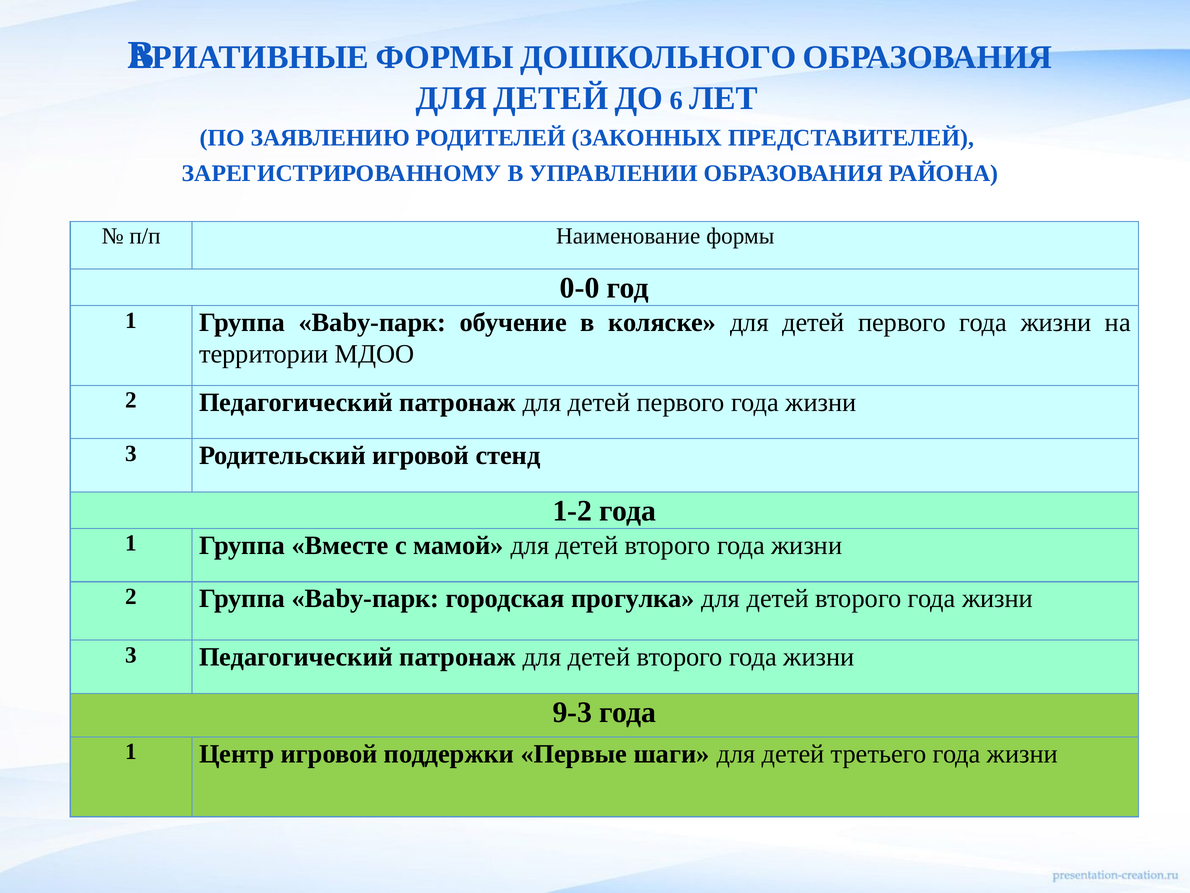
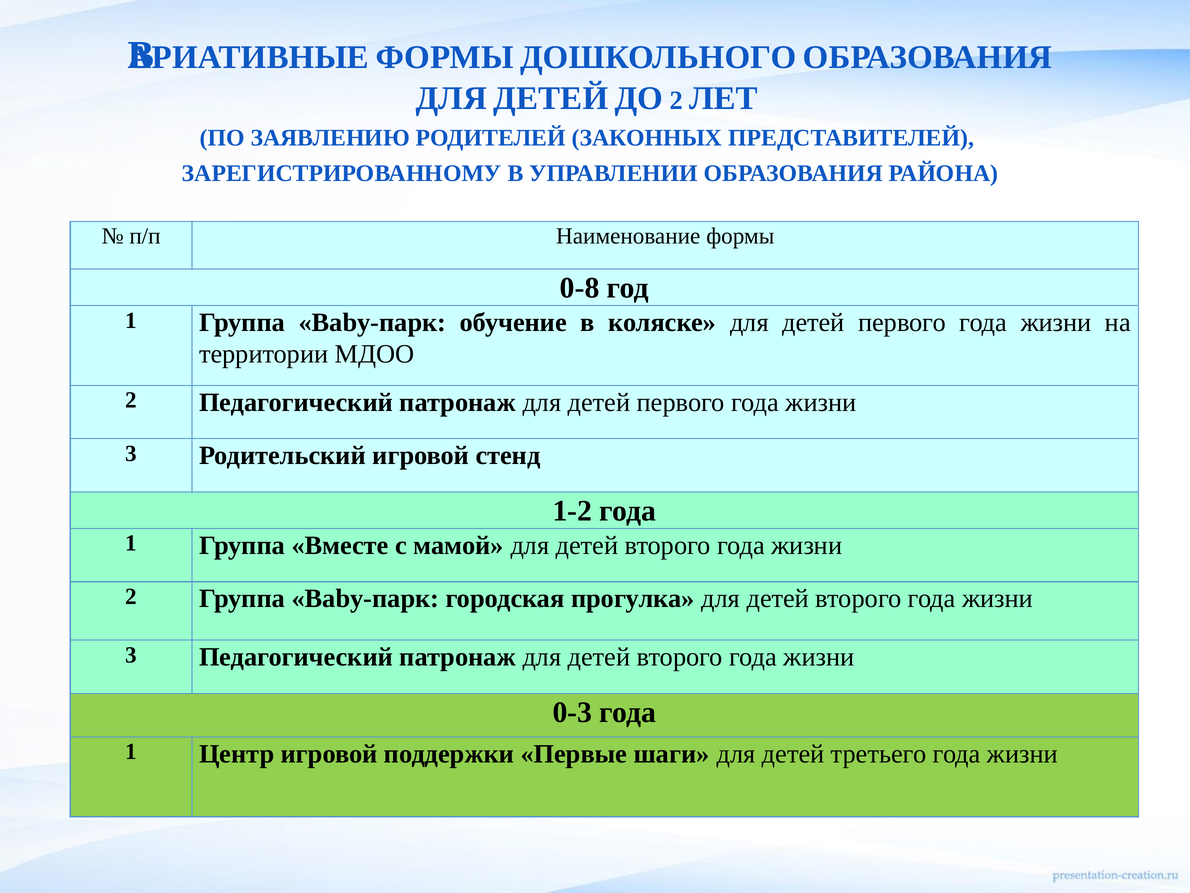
ДО 6: 6 -> 2
0-0: 0-0 -> 0-8
9-3: 9-3 -> 0-3
